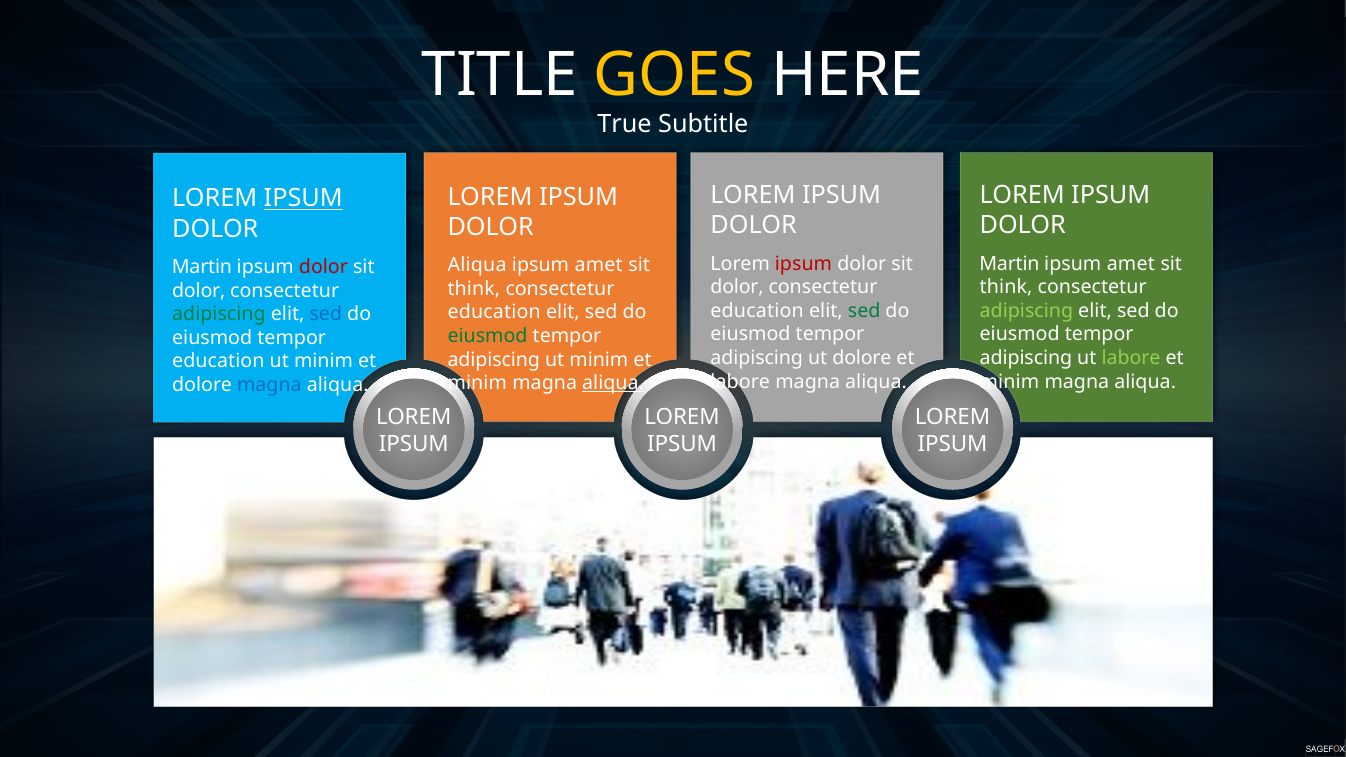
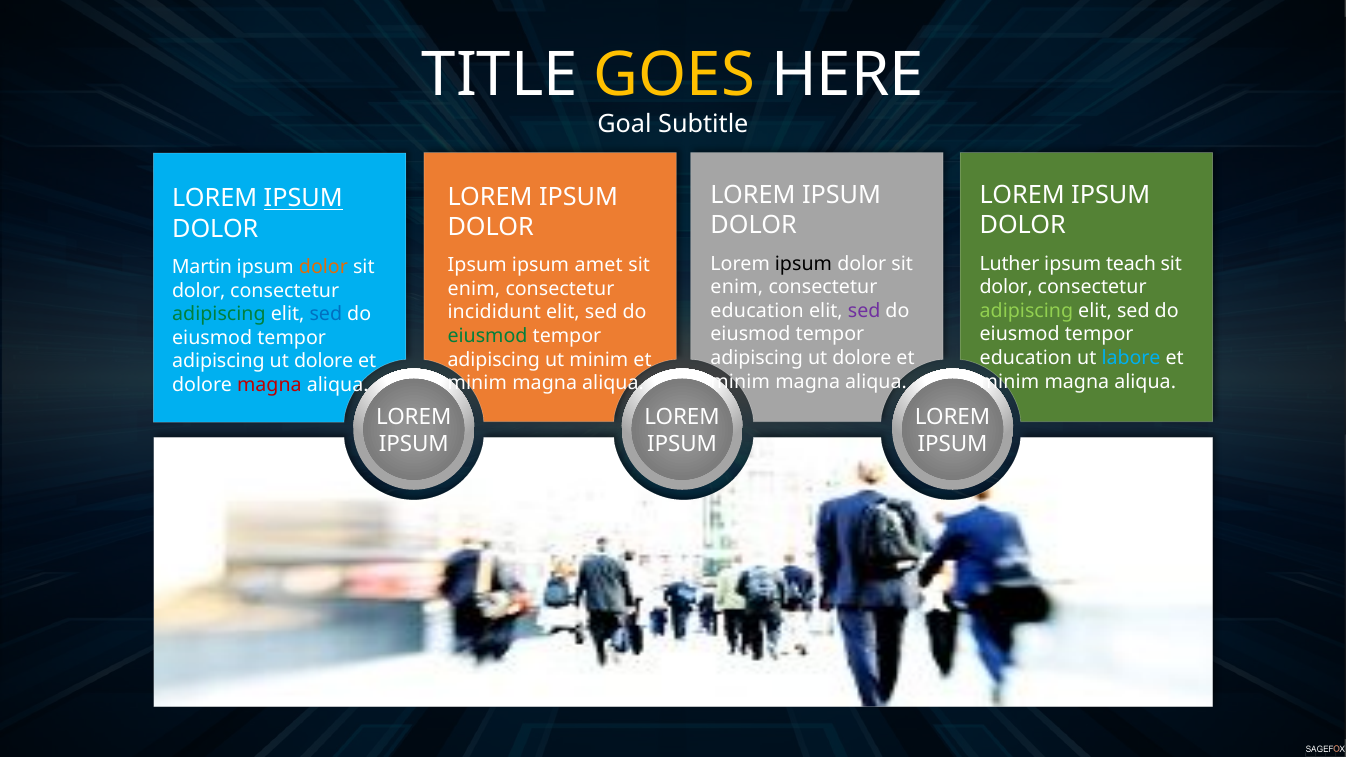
True: True -> Goal
ipsum at (803, 264) colour: red -> black
Martin at (1009, 264): Martin -> Luther
amet at (1131, 264): amet -> teach
Aliqua at (477, 265): Aliqua -> Ipsum
dolor at (323, 267) colour: red -> orange
dolor at (737, 287): dolor -> enim
think at (1006, 287): think -> dolor
think at (474, 289): think -> enim
sed at (864, 311) colour: green -> purple
education at (494, 313): education -> incididunt
adipiscing at (1026, 358): adipiscing -> education
labore at (1131, 358) colour: light green -> light blue
education at (218, 362): education -> adipiscing
minim at (324, 362): minim -> dolore
labore at (740, 382): labore -> minim
aliqua at (613, 383) underline: present -> none
magna at (269, 385) colour: blue -> red
